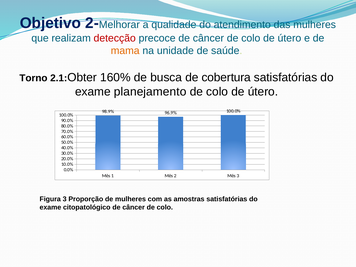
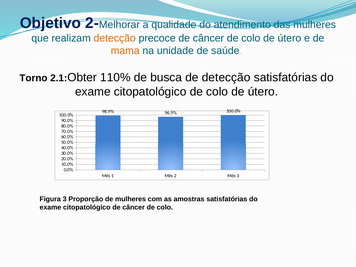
detecção at (115, 38) colour: red -> orange
160%: 160% -> 110%
de cobertura: cobertura -> detecção
planejamento at (150, 92): planejamento -> citopatológico
